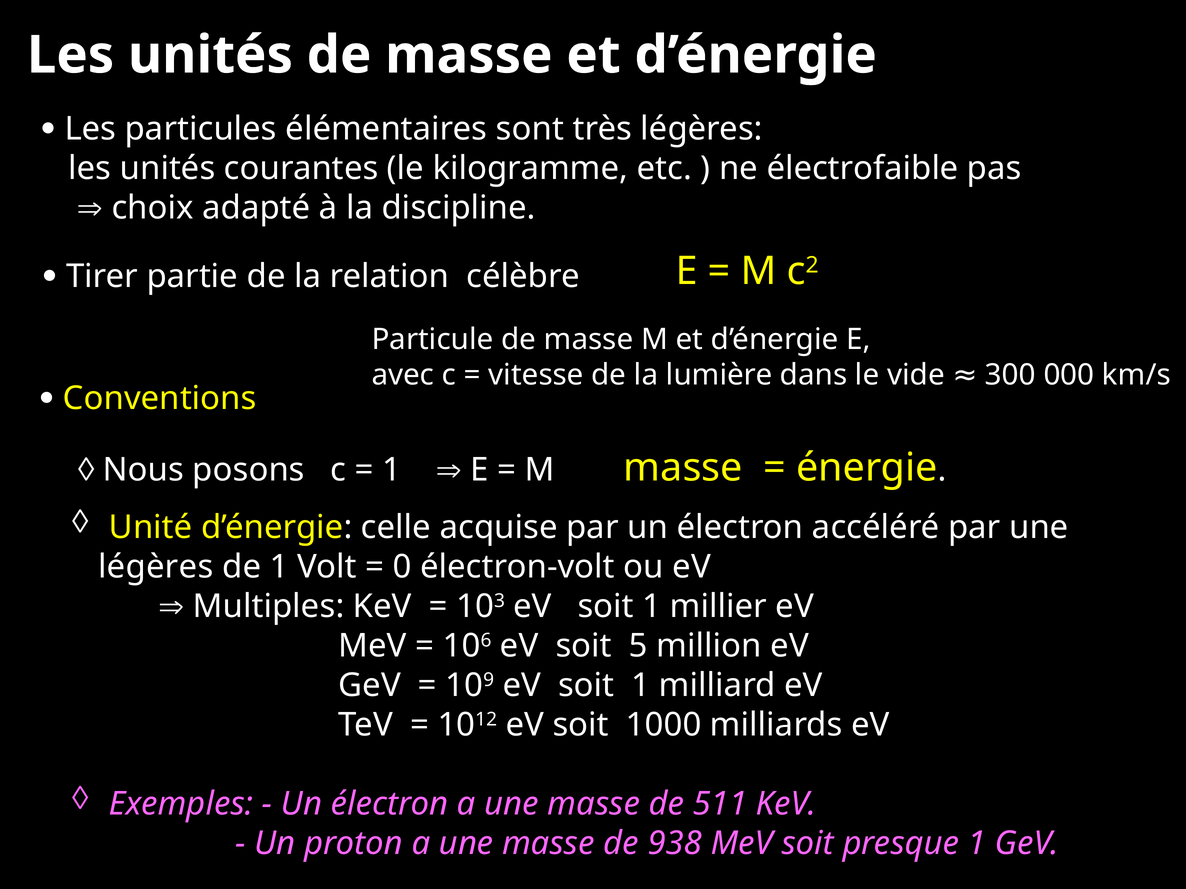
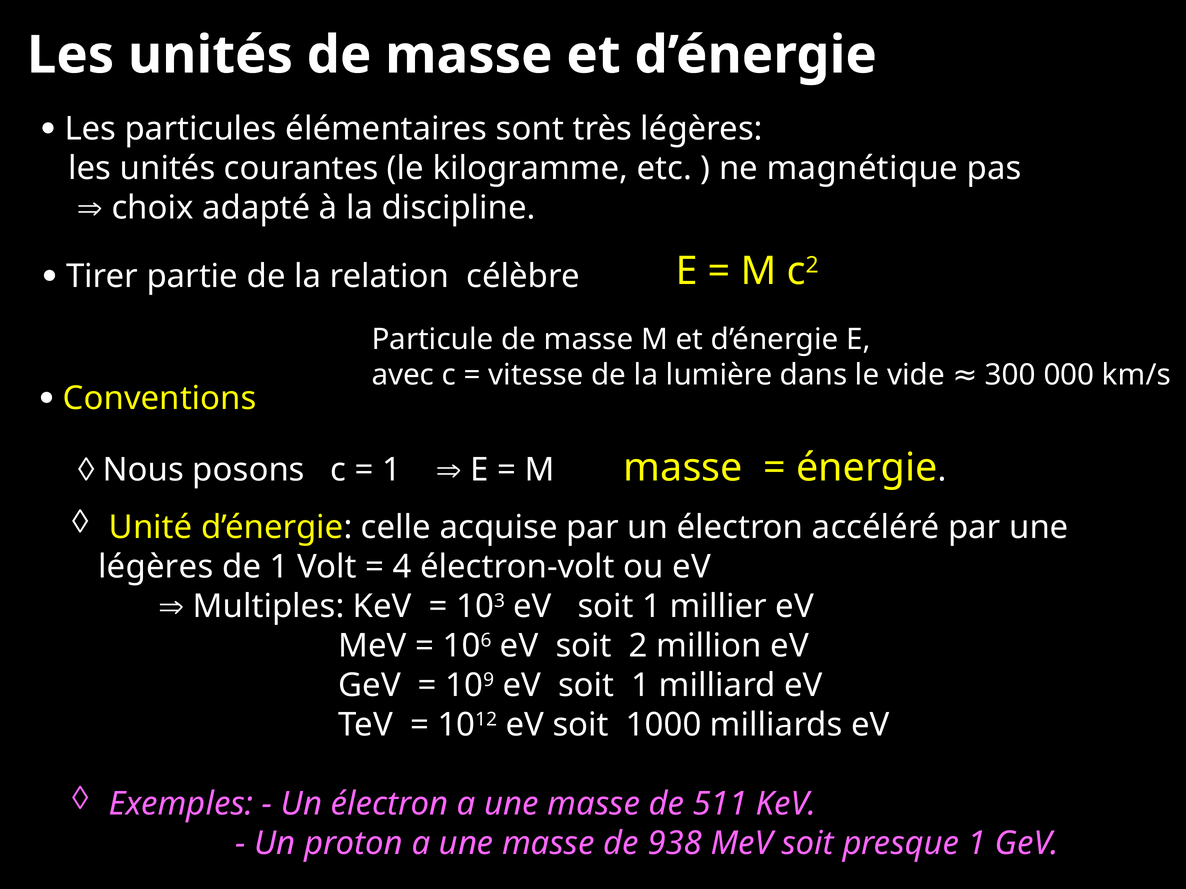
électrofaible: électrofaible -> magnétique
0: 0 -> 4
5: 5 -> 2
